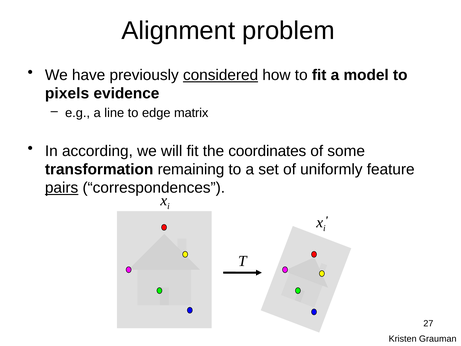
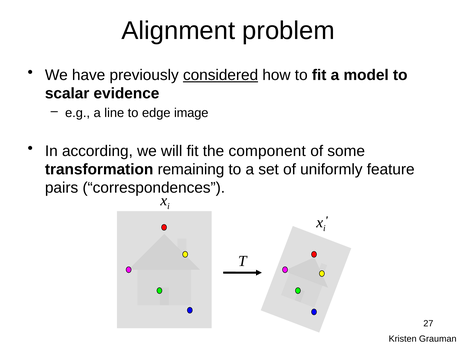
pixels: pixels -> scalar
matrix: matrix -> image
coordinates: coordinates -> component
pairs underline: present -> none
